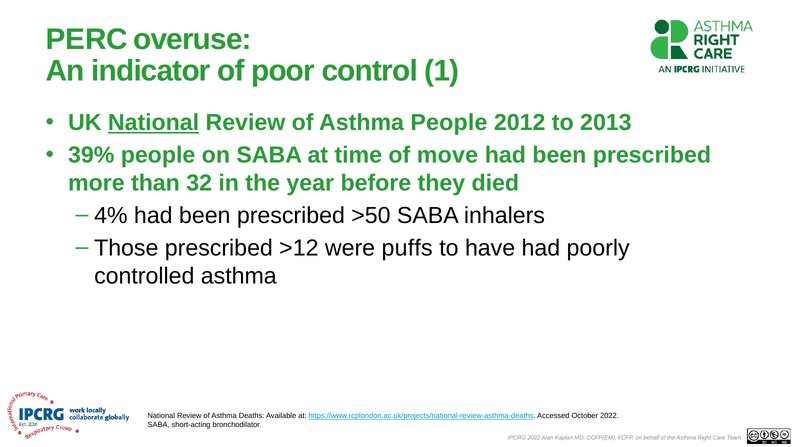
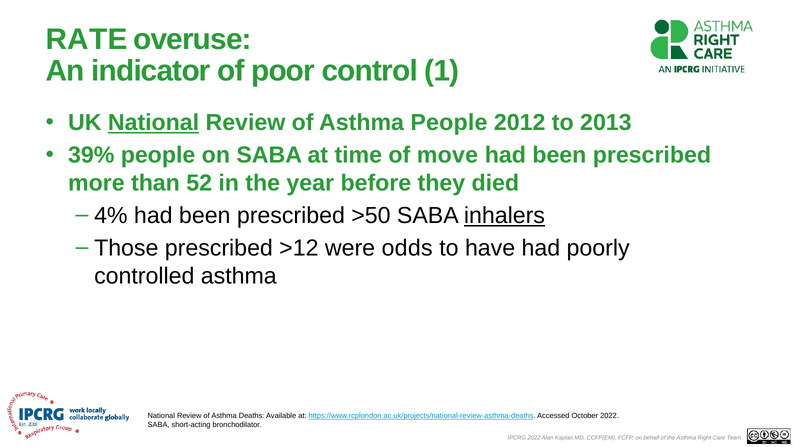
PERC: PERC -> RATE
32: 32 -> 52
inhalers underline: none -> present
puffs: puffs -> odds
